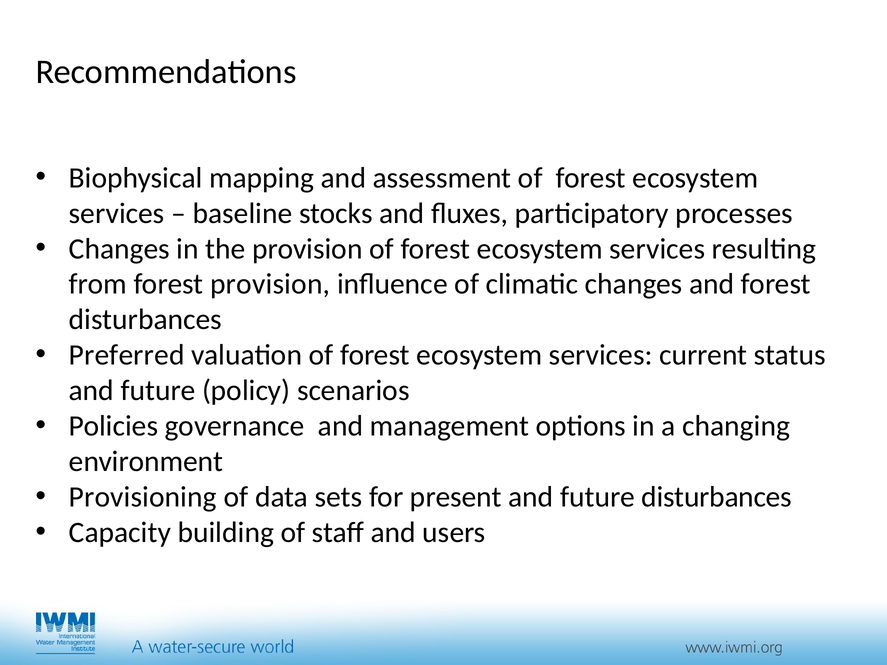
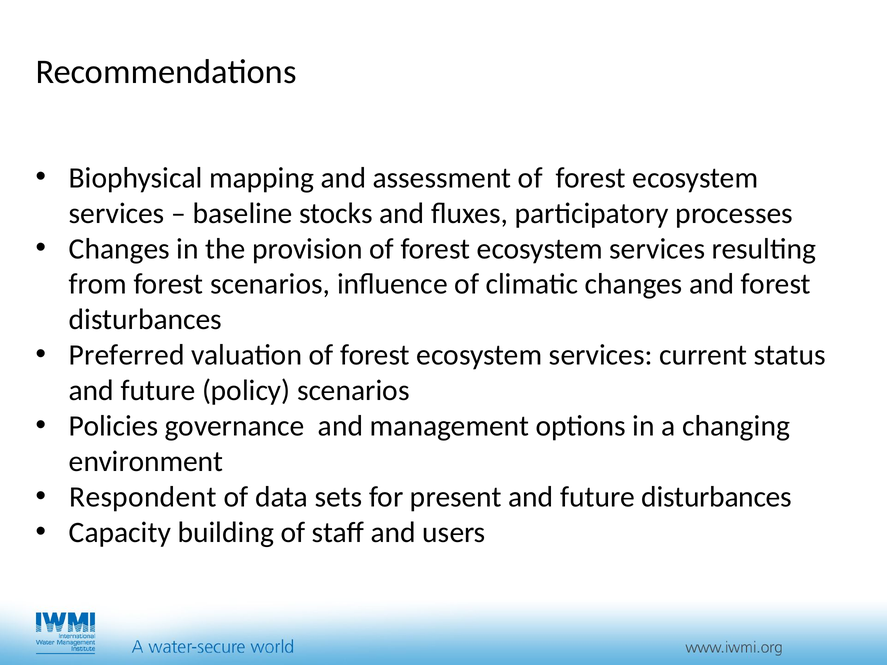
forest provision: provision -> scenarios
Provisioning: Provisioning -> Respondent
